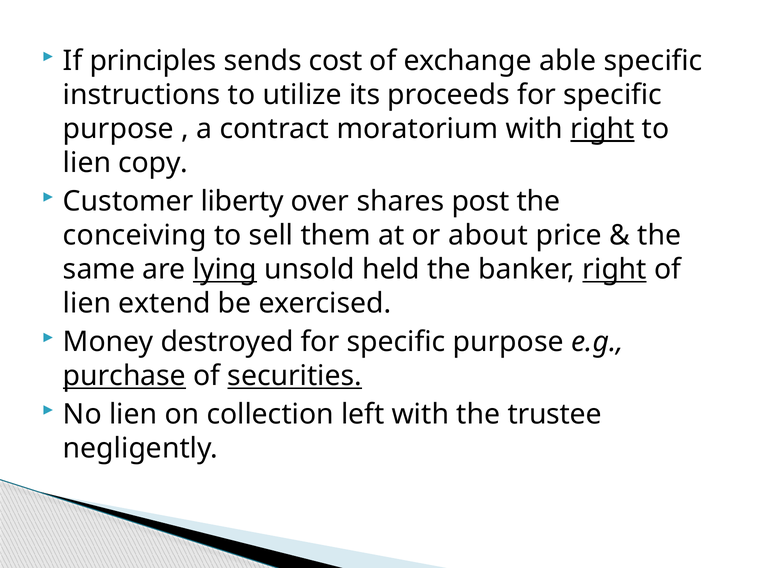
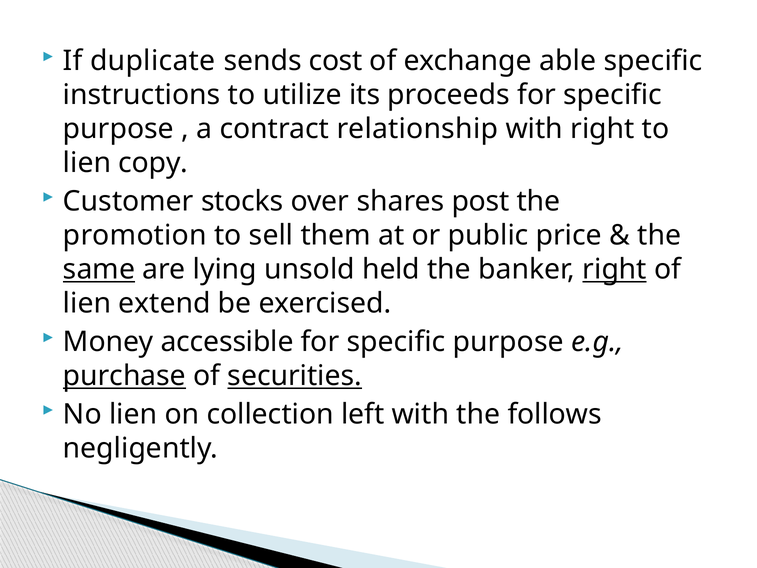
principles: principles -> duplicate
moratorium: moratorium -> relationship
right at (602, 129) underline: present -> none
liberty: liberty -> stocks
conceiving: conceiving -> promotion
about: about -> public
same underline: none -> present
lying underline: present -> none
destroyed: destroyed -> accessible
trustee: trustee -> follows
